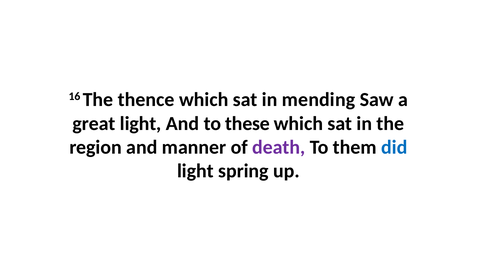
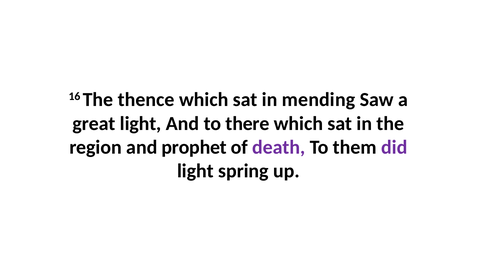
these: these -> there
manner: manner -> prophet
did colour: blue -> purple
